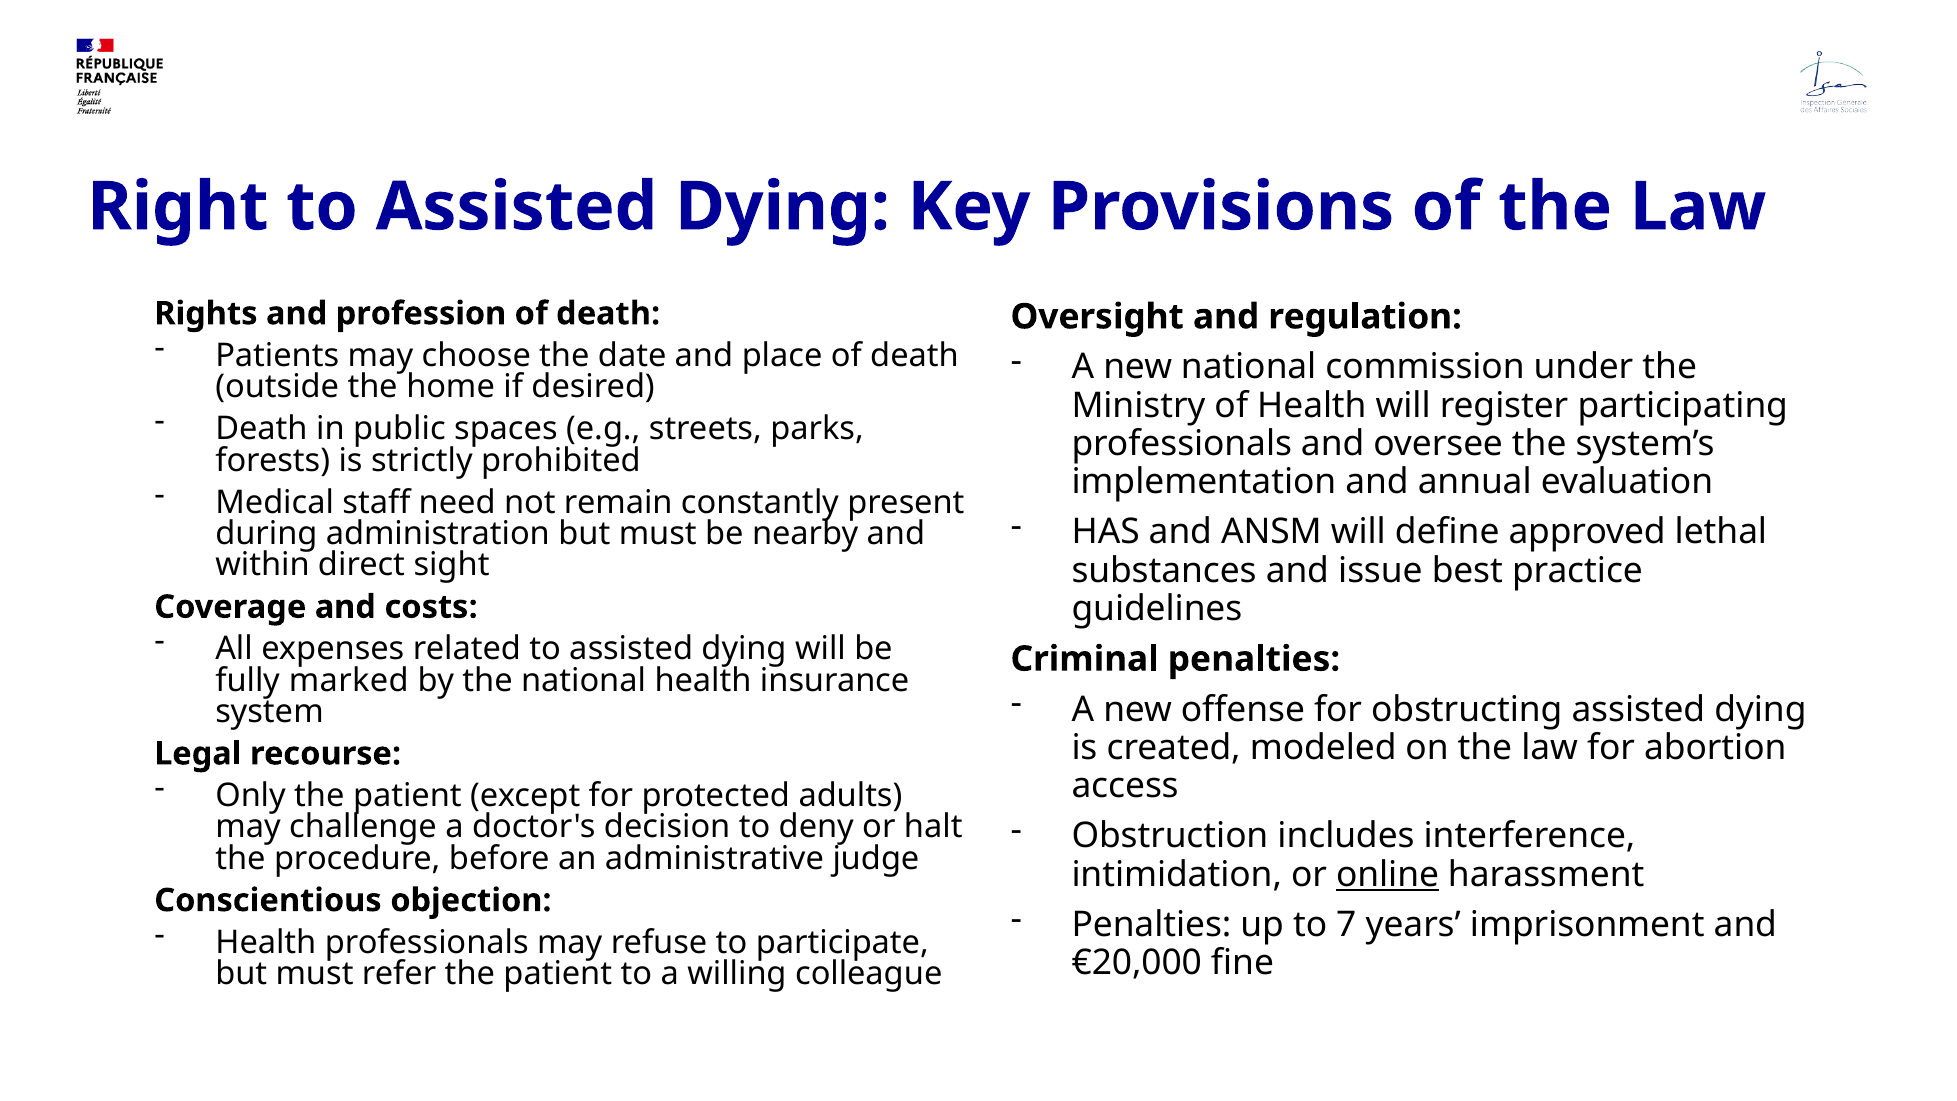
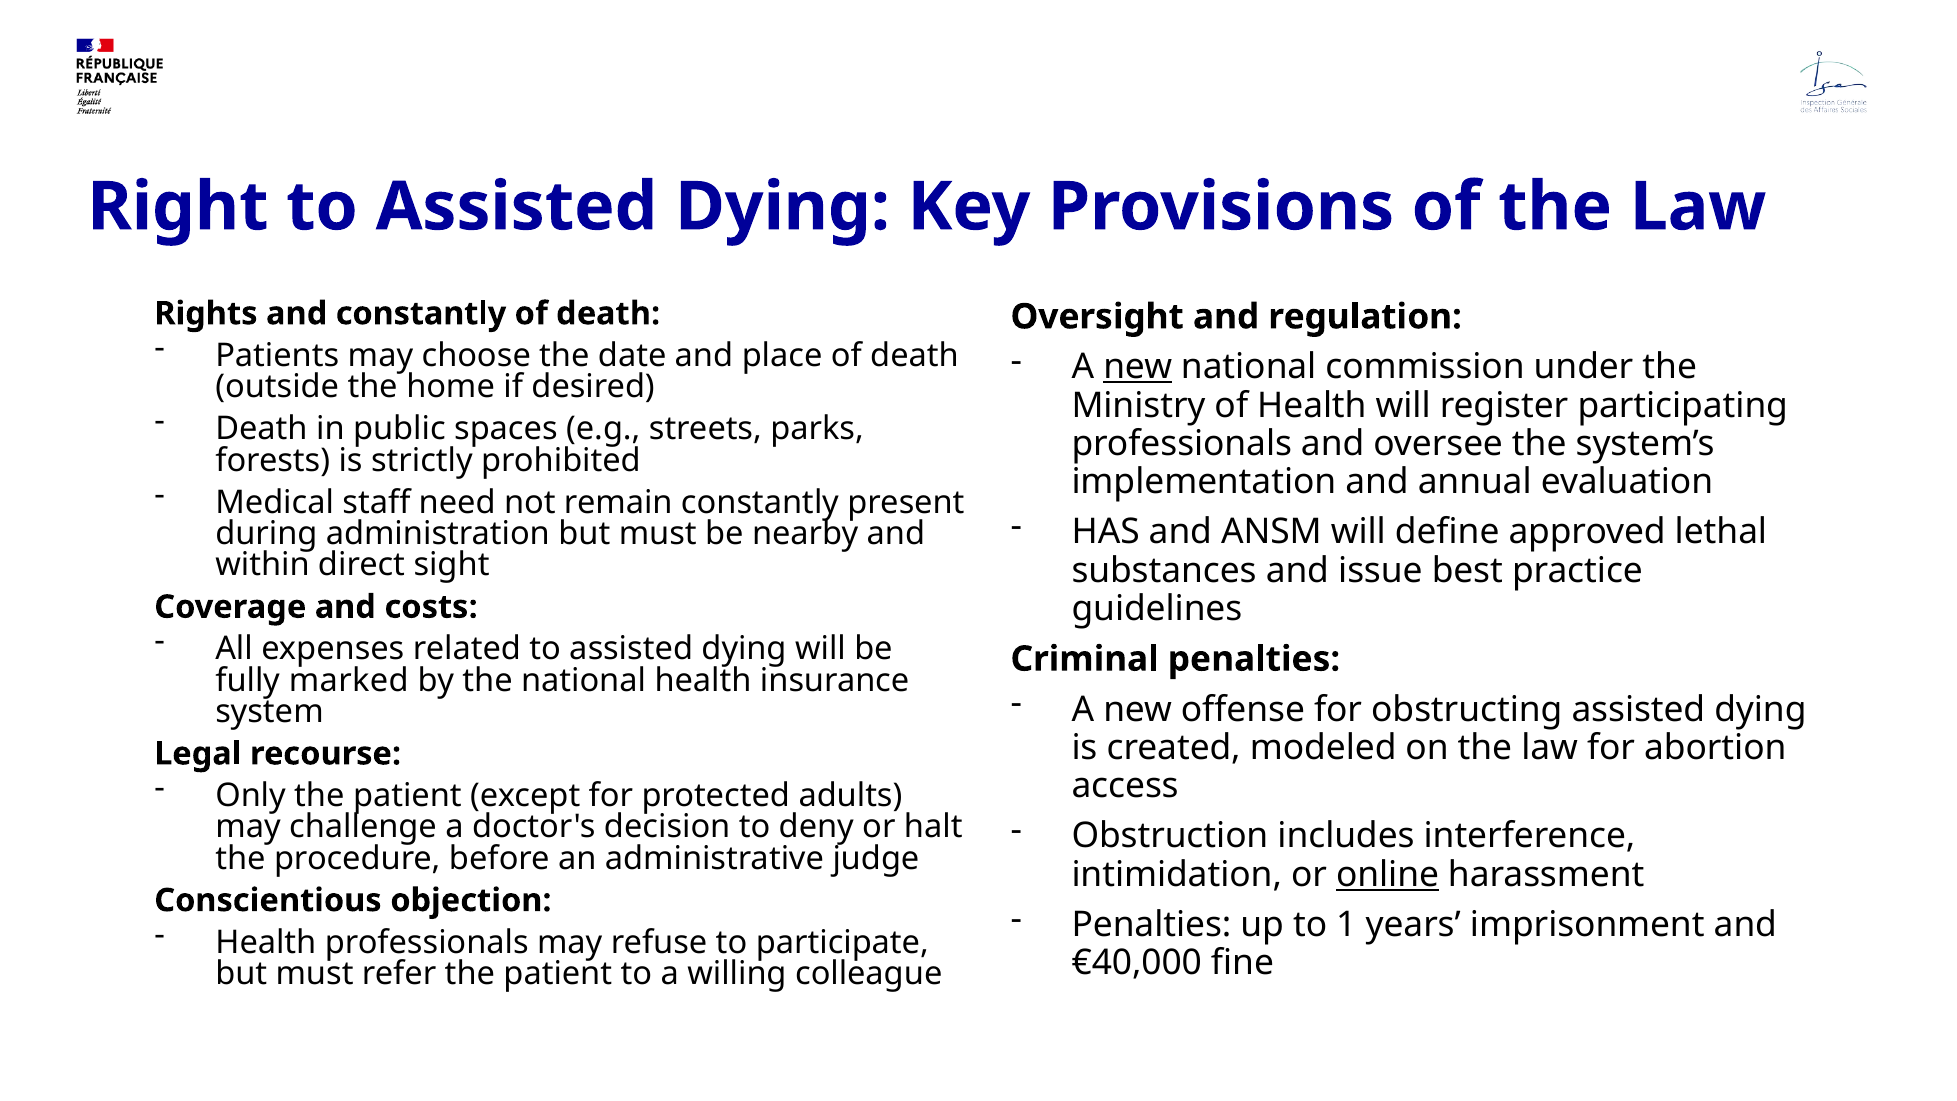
and profession: profession -> constantly
new at (1138, 367) underline: none -> present
7: 7 -> 1
€20,000: €20,000 -> €40,000
